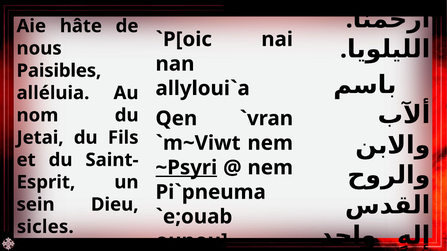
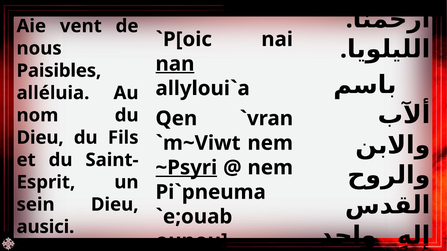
hâte: hâte -> vent
nan underline: none -> present
Jetai at (40, 138): Jetai -> Dieu
sicles: sicles -> ausici
